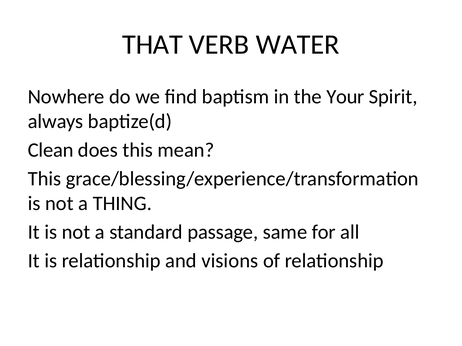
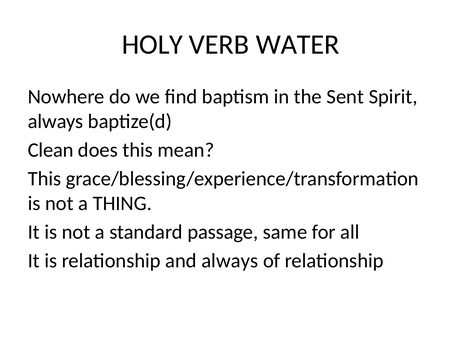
THAT: THAT -> HOLY
Your: Your -> Sent
and visions: visions -> always
